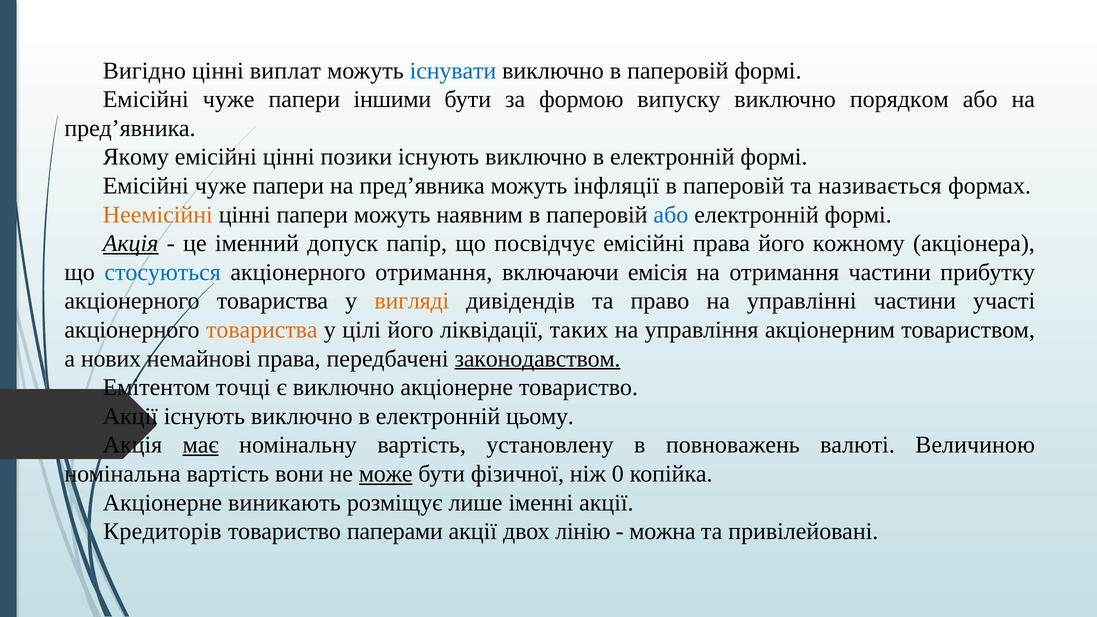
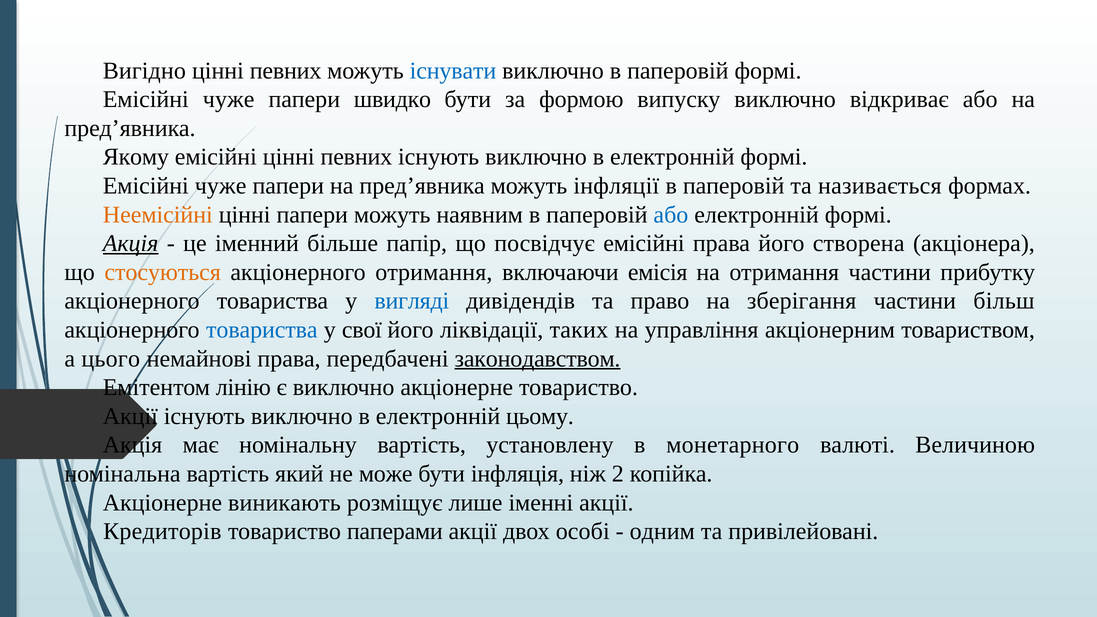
виплат at (285, 71): виплат -> певних
іншими: іншими -> швидко
порядком: порядком -> відкриває
емісійні цінні позики: позики -> певних
допуск: допуск -> більше
кожному: кожному -> створена
стосуються colour: blue -> orange
вигляді colour: orange -> blue
управлінні: управлінні -> зберігання
участі: участі -> більш
товариства at (262, 330) colour: orange -> blue
цілі: цілі -> свої
нових: нових -> цього
точці: точці -> лінію
має underline: present -> none
повноважень: повноважень -> монетарного
вони: вони -> який
може underline: present -> none
фізичної: фізичної -> інфляція
0: 0 -> 2
лінію: лінію -> особі
можна: можна -> одним
